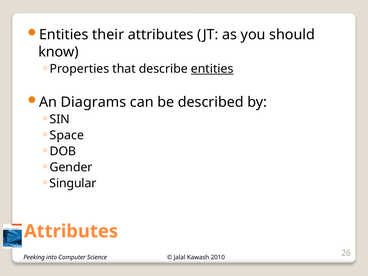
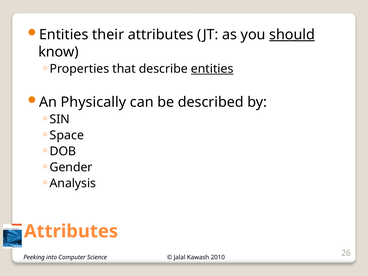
should underline: none -> present
Diagrams: Diagrams -> Physically
Singular: Singular -> Analysis
